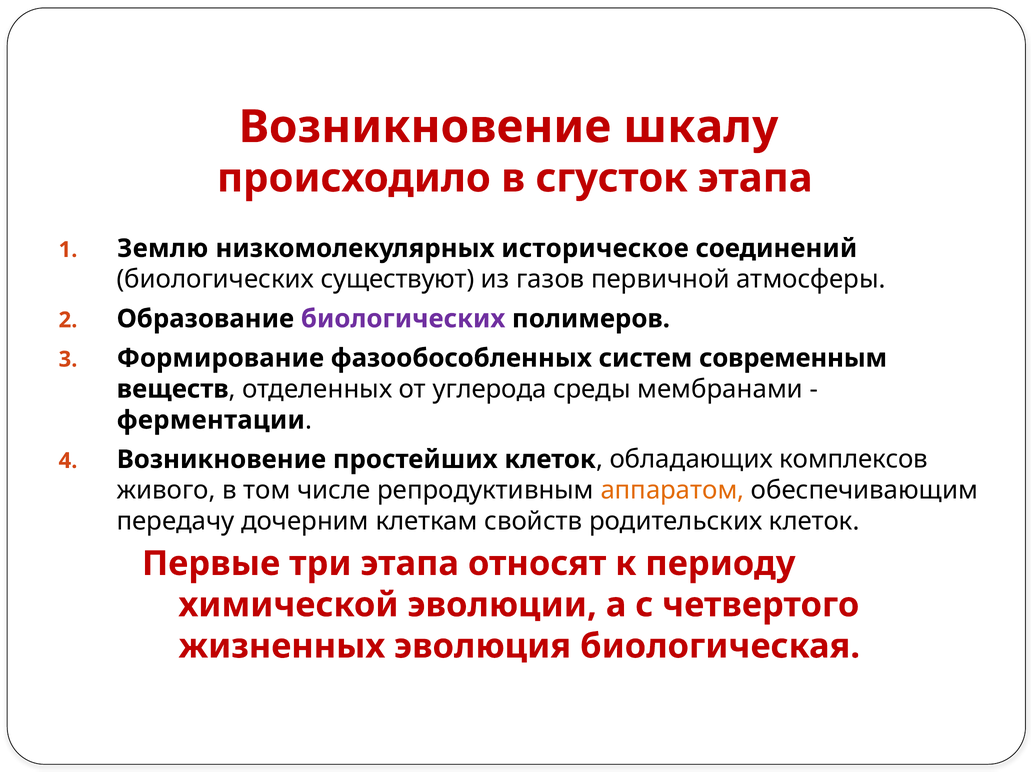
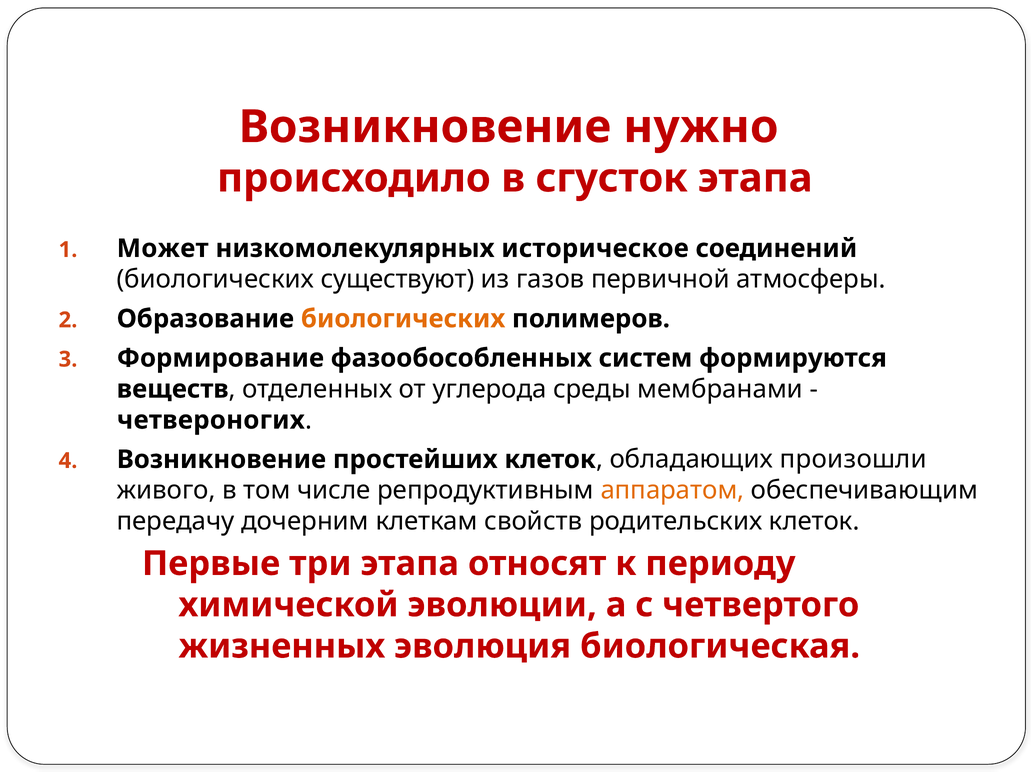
шкалу: шкалу -> нужно
Землю: Землю -> Может
биологических at (403, 319) colour: purple -> orange
современным: современным -> формируются
ферментации: ферментации -> четвероногих
комплексов: комплексов -> произошли
